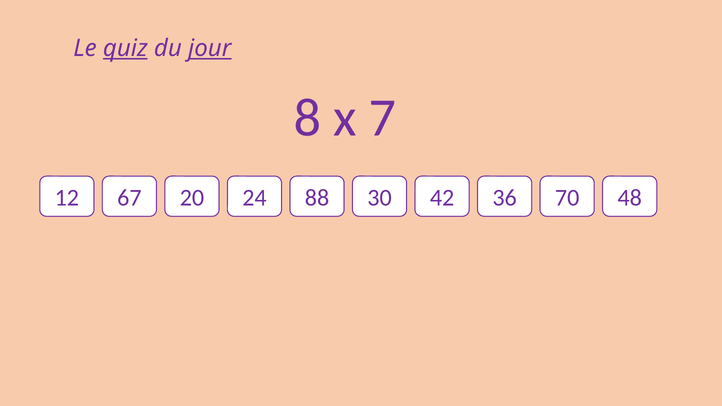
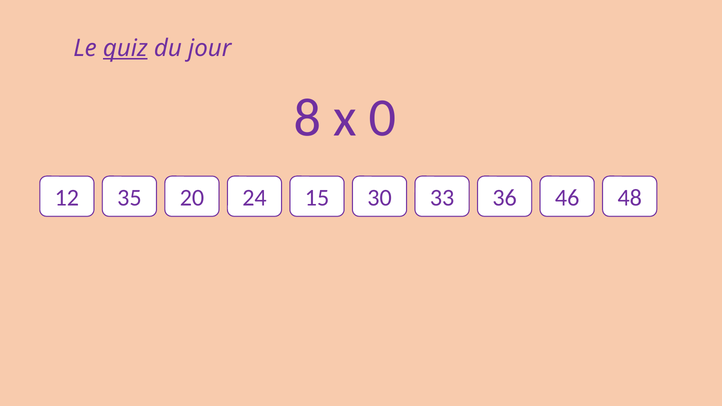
jour underline: present -> none
7: 7 -> 0
67: 67 -> 35
88: 88 -> 15
42: 42 -> 33
70: 70 -> 46
